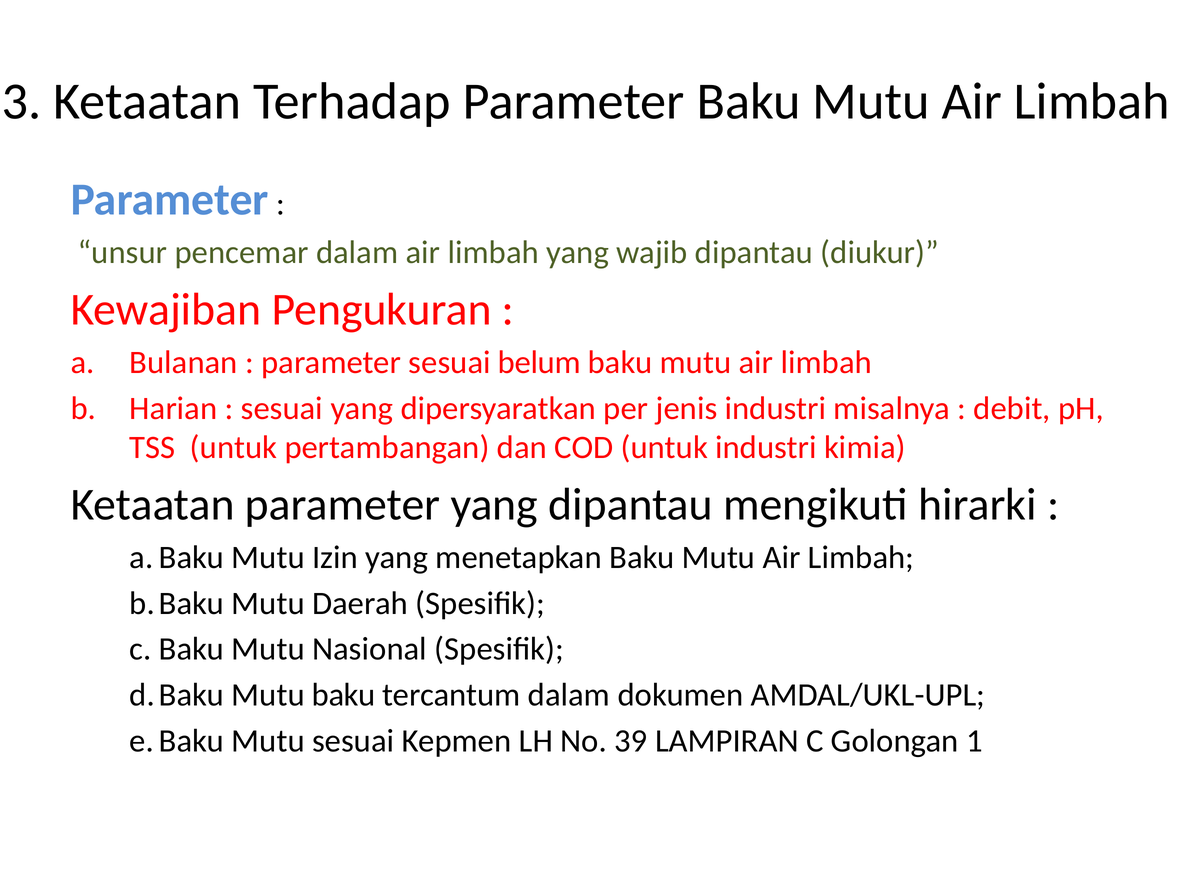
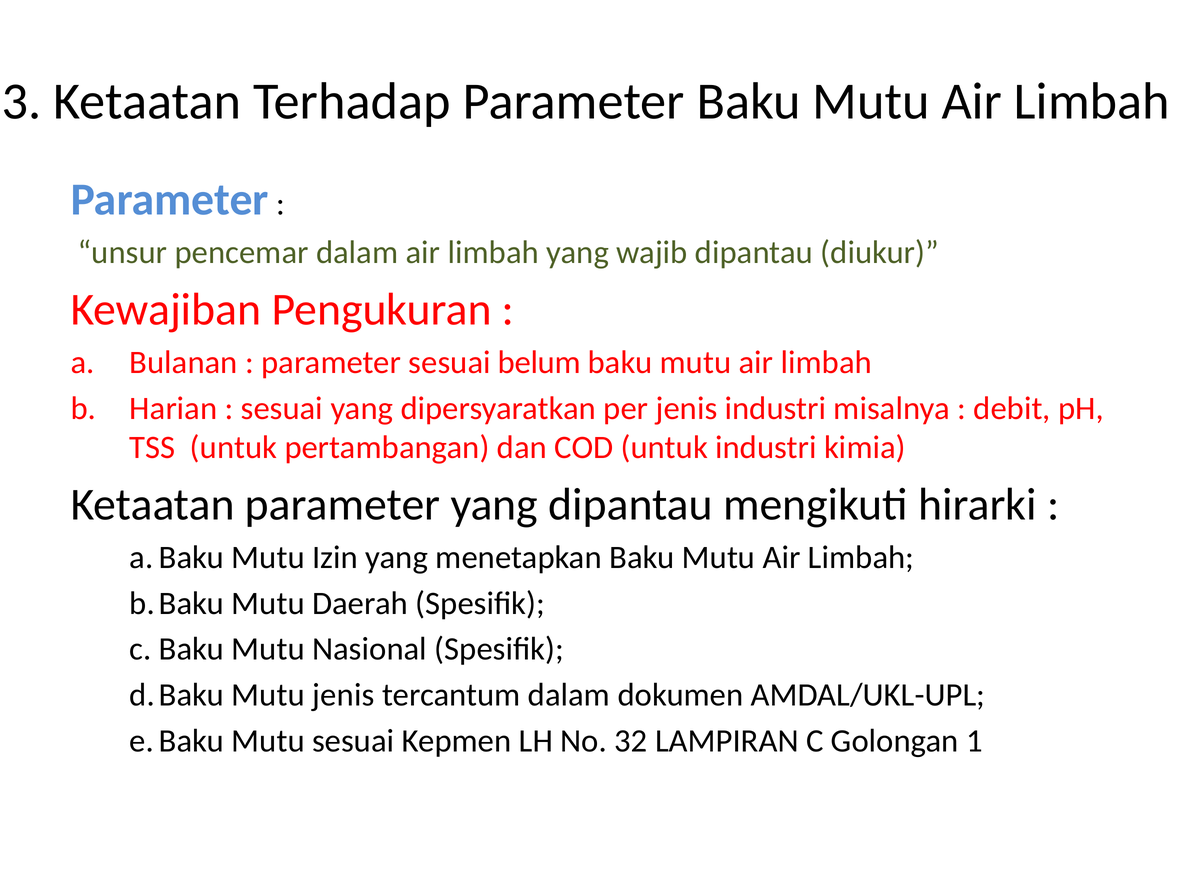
Mutu baku: baku -> jenis
39: 39 -> 32
